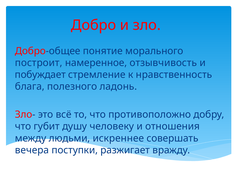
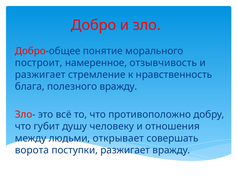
побуждает at (40, 75): побуждает -> разжигает
полезного ладонь: ладонь -> вражду
искреннее: искреннее -> открывает
вечера: вечера -> ворота
